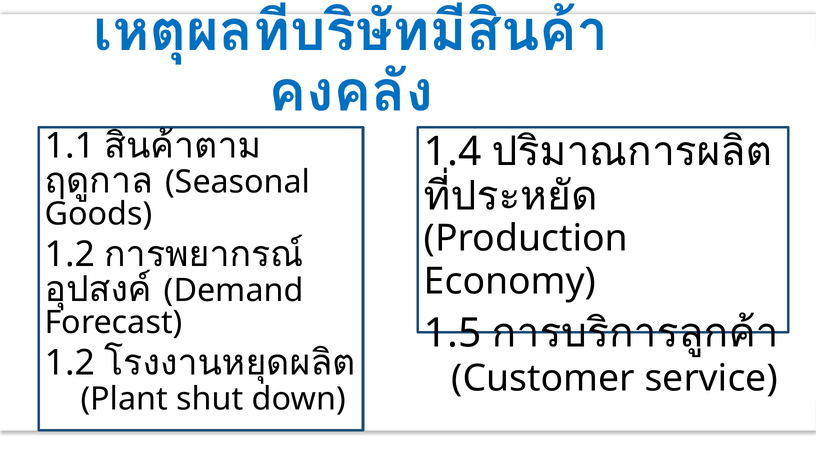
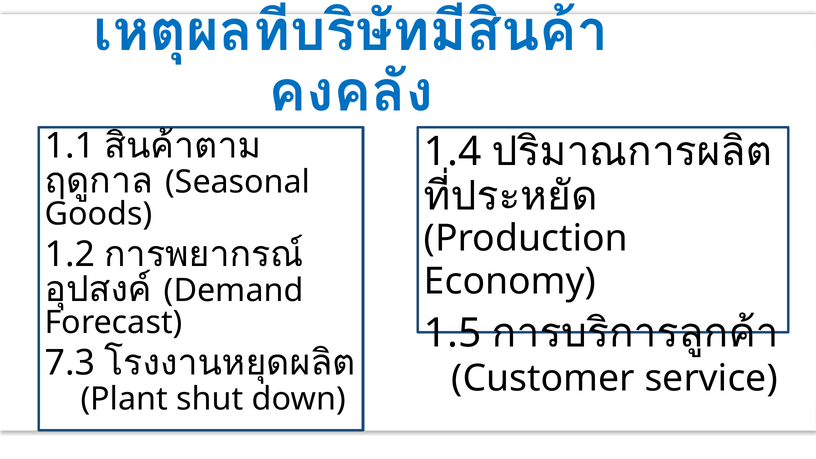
1.2 at (70, 363): 1.2 -> 7.3
